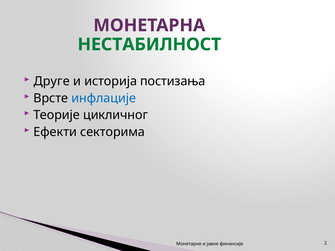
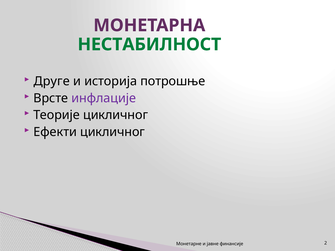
постизања: постизања -> потрошње
инфлације colour: blue -> purple
Ефекти секторима: секторима -> цикличног
